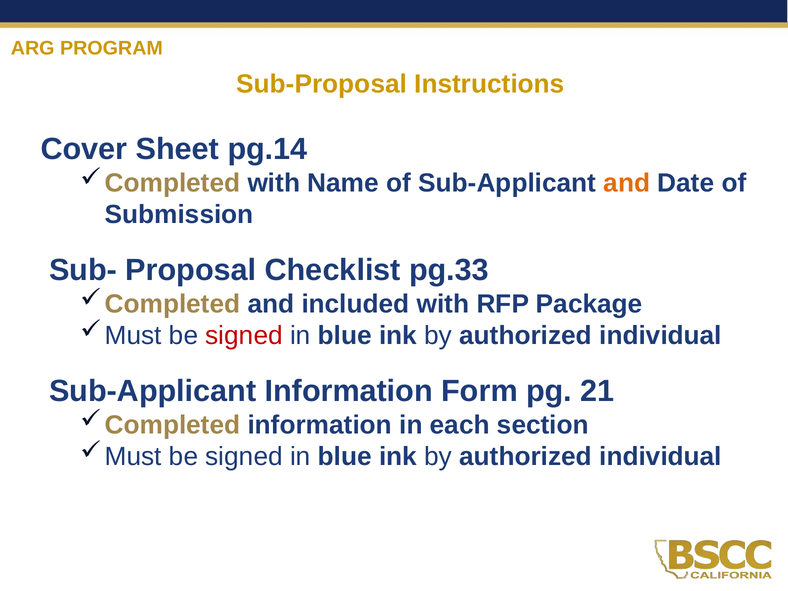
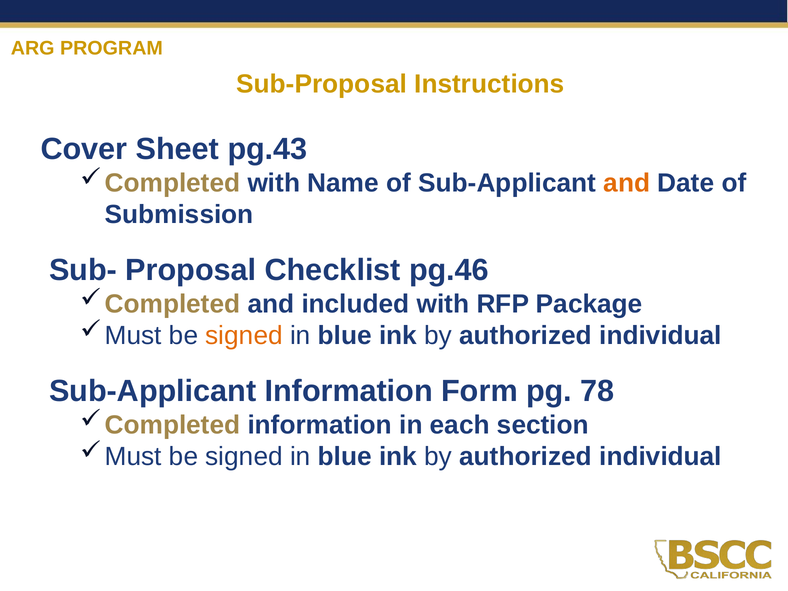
pg.14: pg.14 -> pg.43
pg.33: pg.33 -> pg.46
signed at (244, 336) colour: red -> orange
21: 21 -> 78
